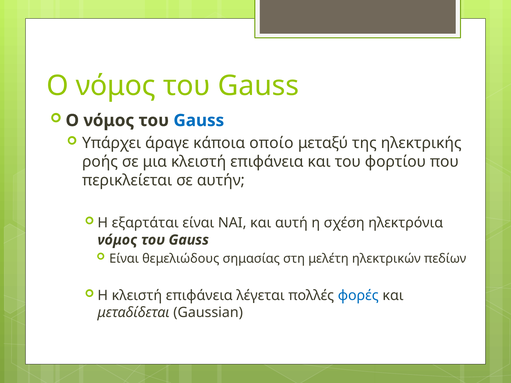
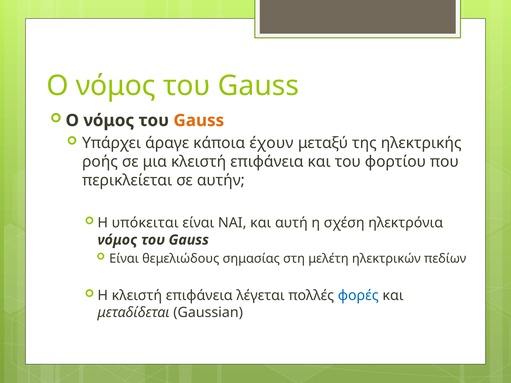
Gauss at (199, 121) colour: blue -> orange
οποίο: οποίο -> έχουν
εξαρτάται: εξαρτάται -> υπόκειται
